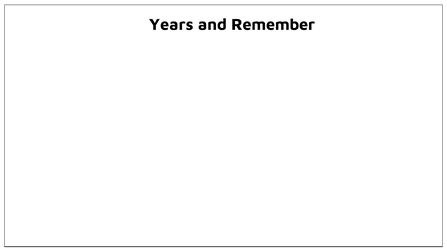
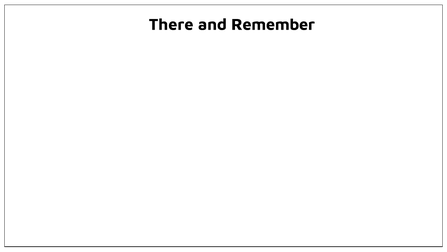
Years: Years -> There
